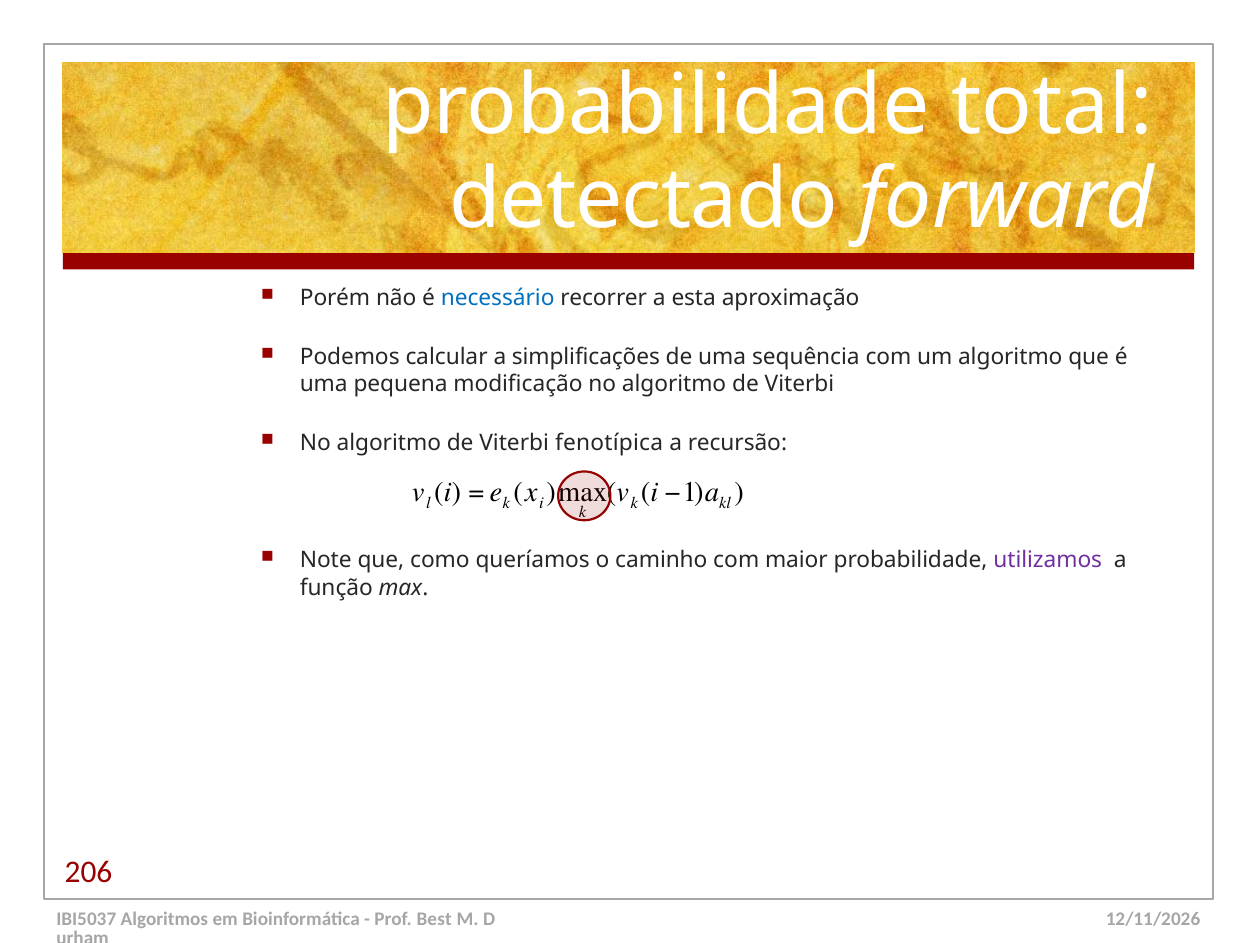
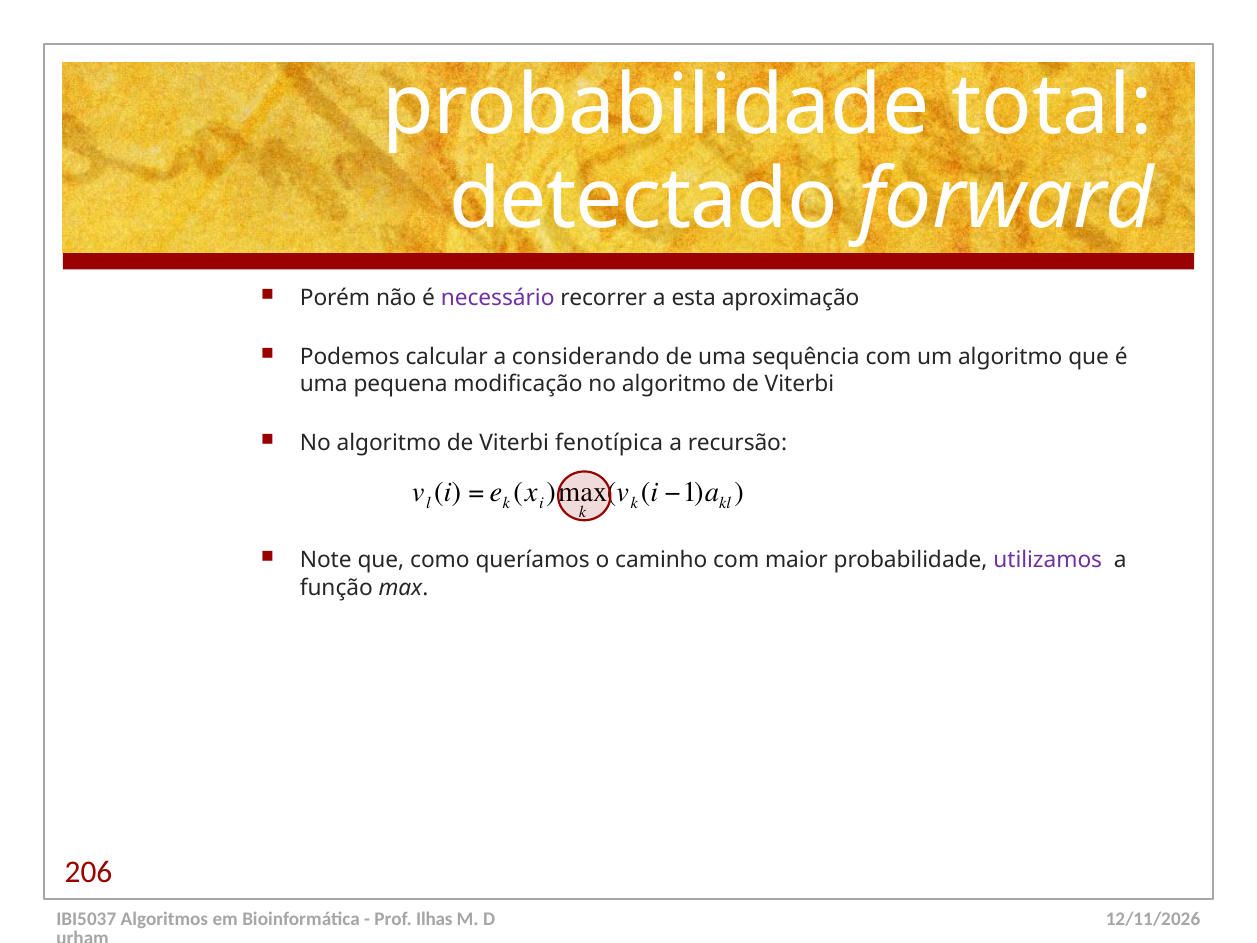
necessário colour: blue -> purple
simplificações: simplificações -> considerando
Best: Best -> Ilhas
